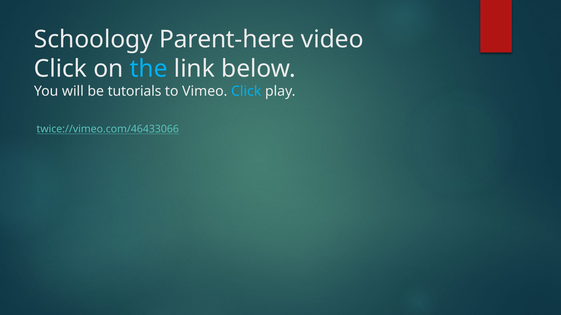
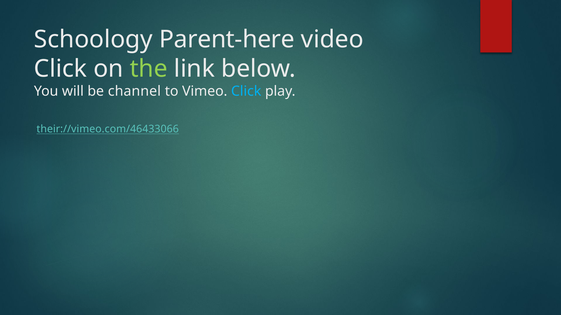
the colour: light blue -> light green
tutorials: tutorials -> channel
twice://vimeo.com/46433066: twice://vimeo.com/46433066 -> their://vimeo.com/46433066
